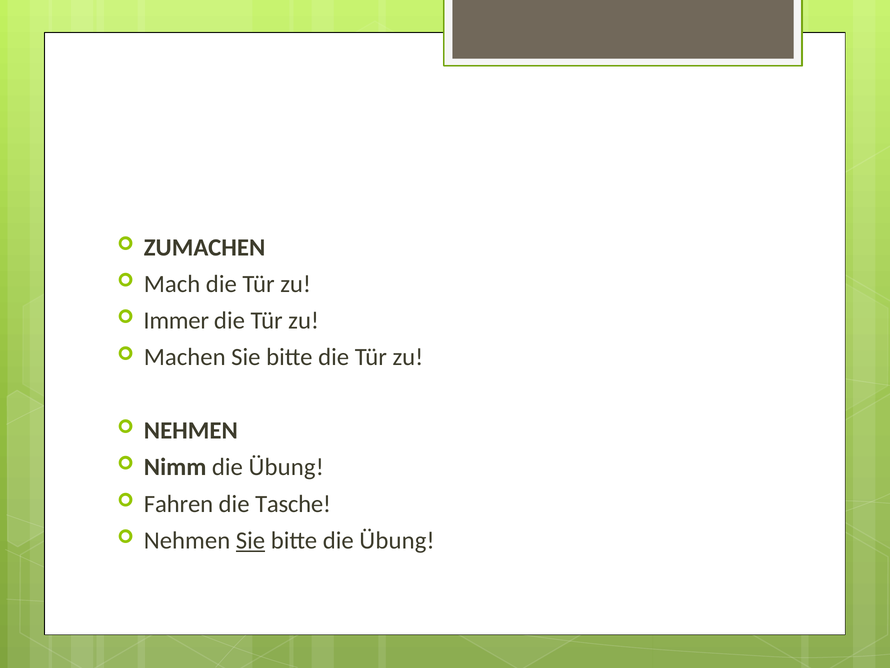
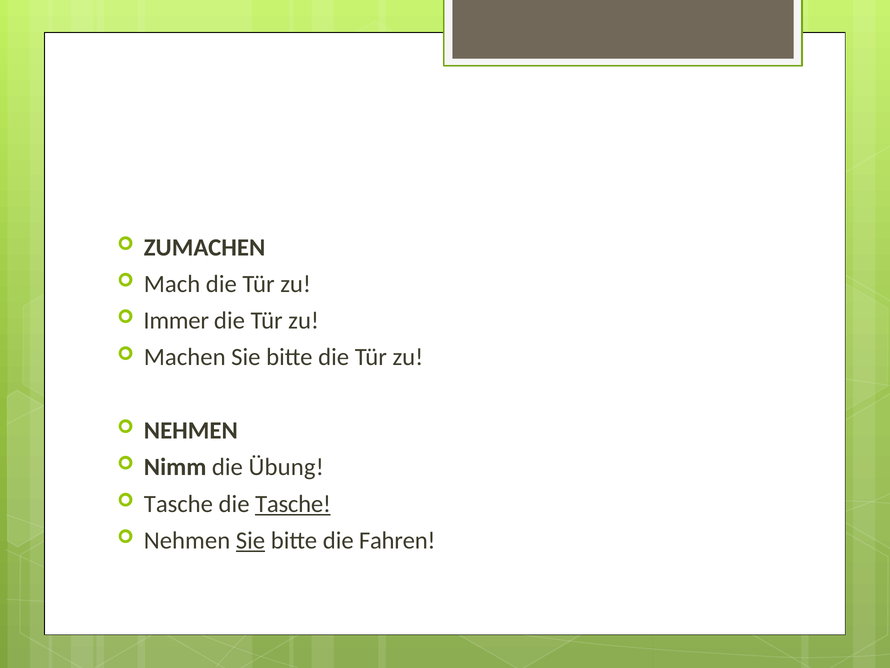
Fahren at (179, 504): Fahren -> Tasche
Tasche at (293, 504) underline: none -> present
bitte die Übung: Übung -> Fahren
